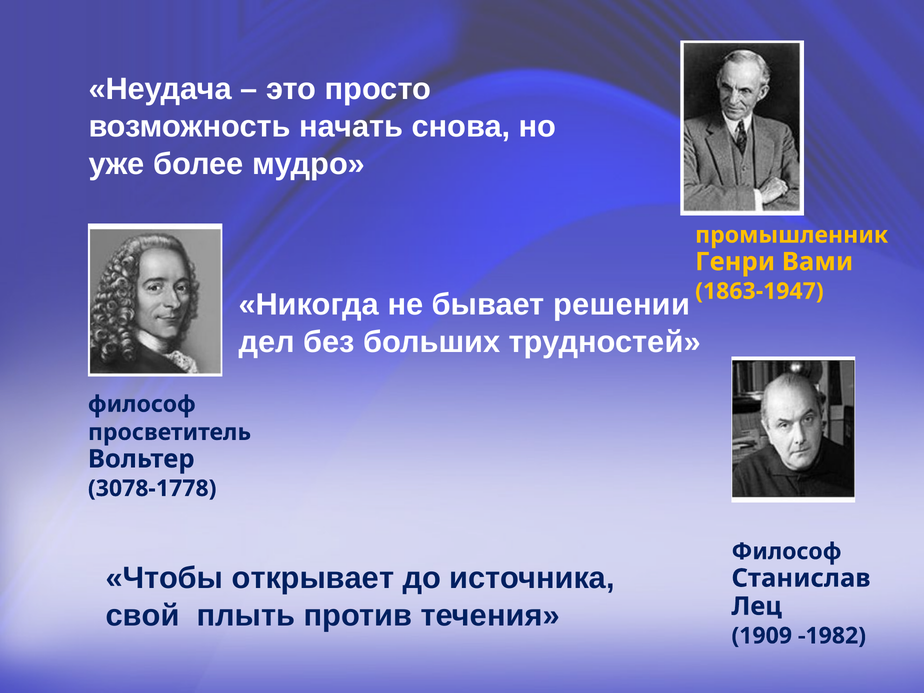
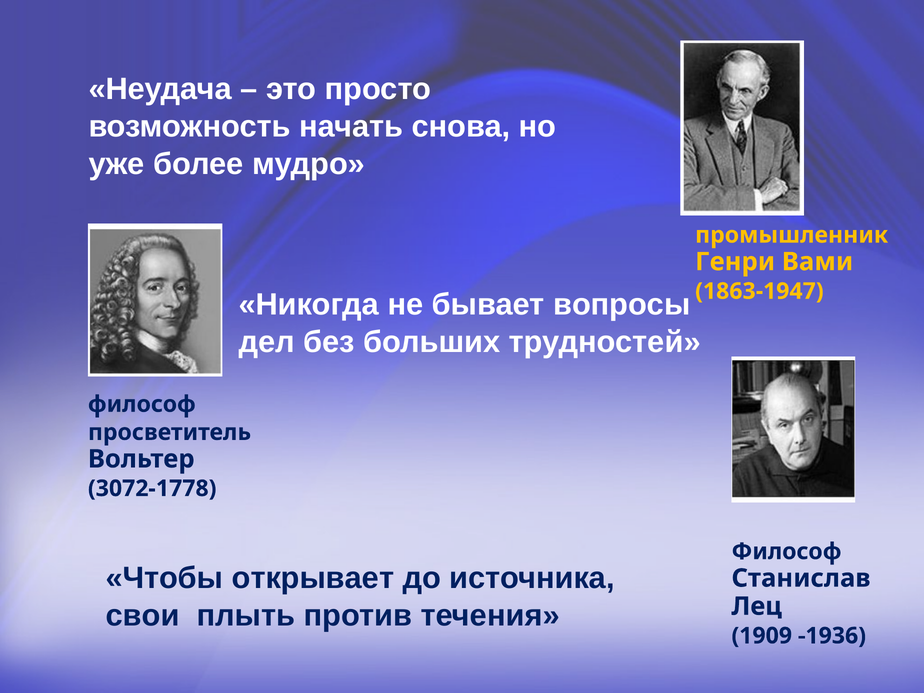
решении: решении -> вопросы
3078-1778: 3078-1778 -> 3072-1778
свой: свой -> свои
-1982: -1982 -> -1936
